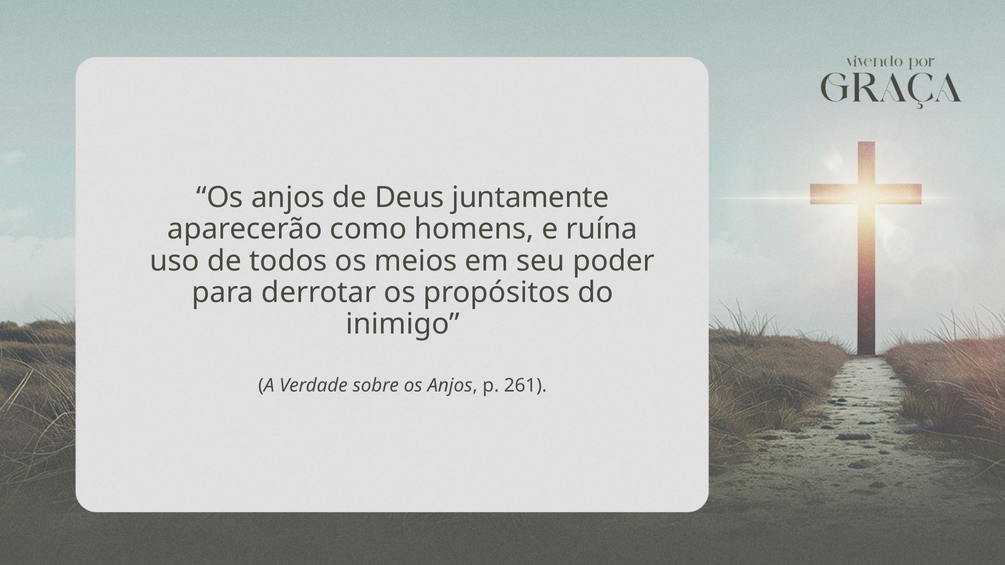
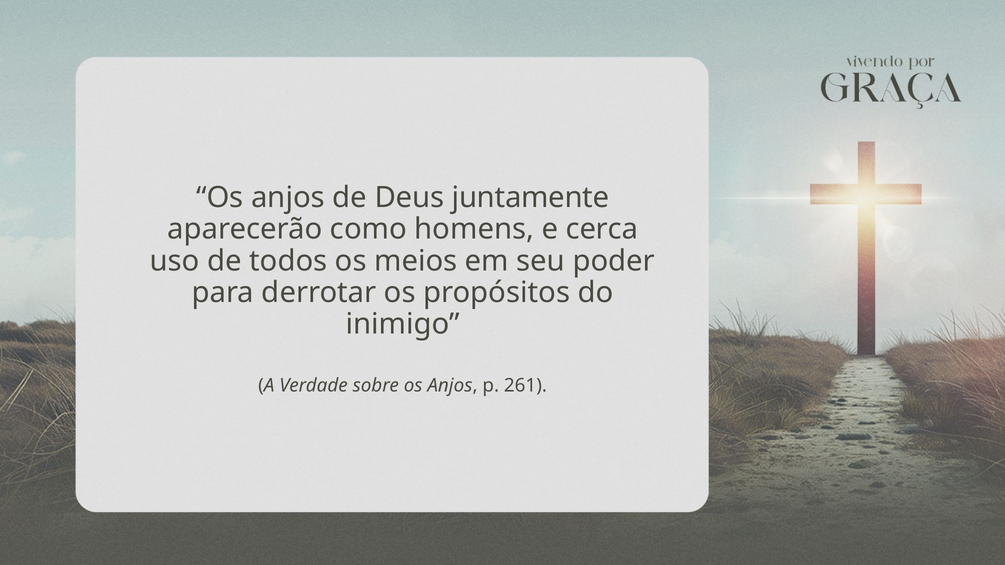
ruína: ruína -> cerca
